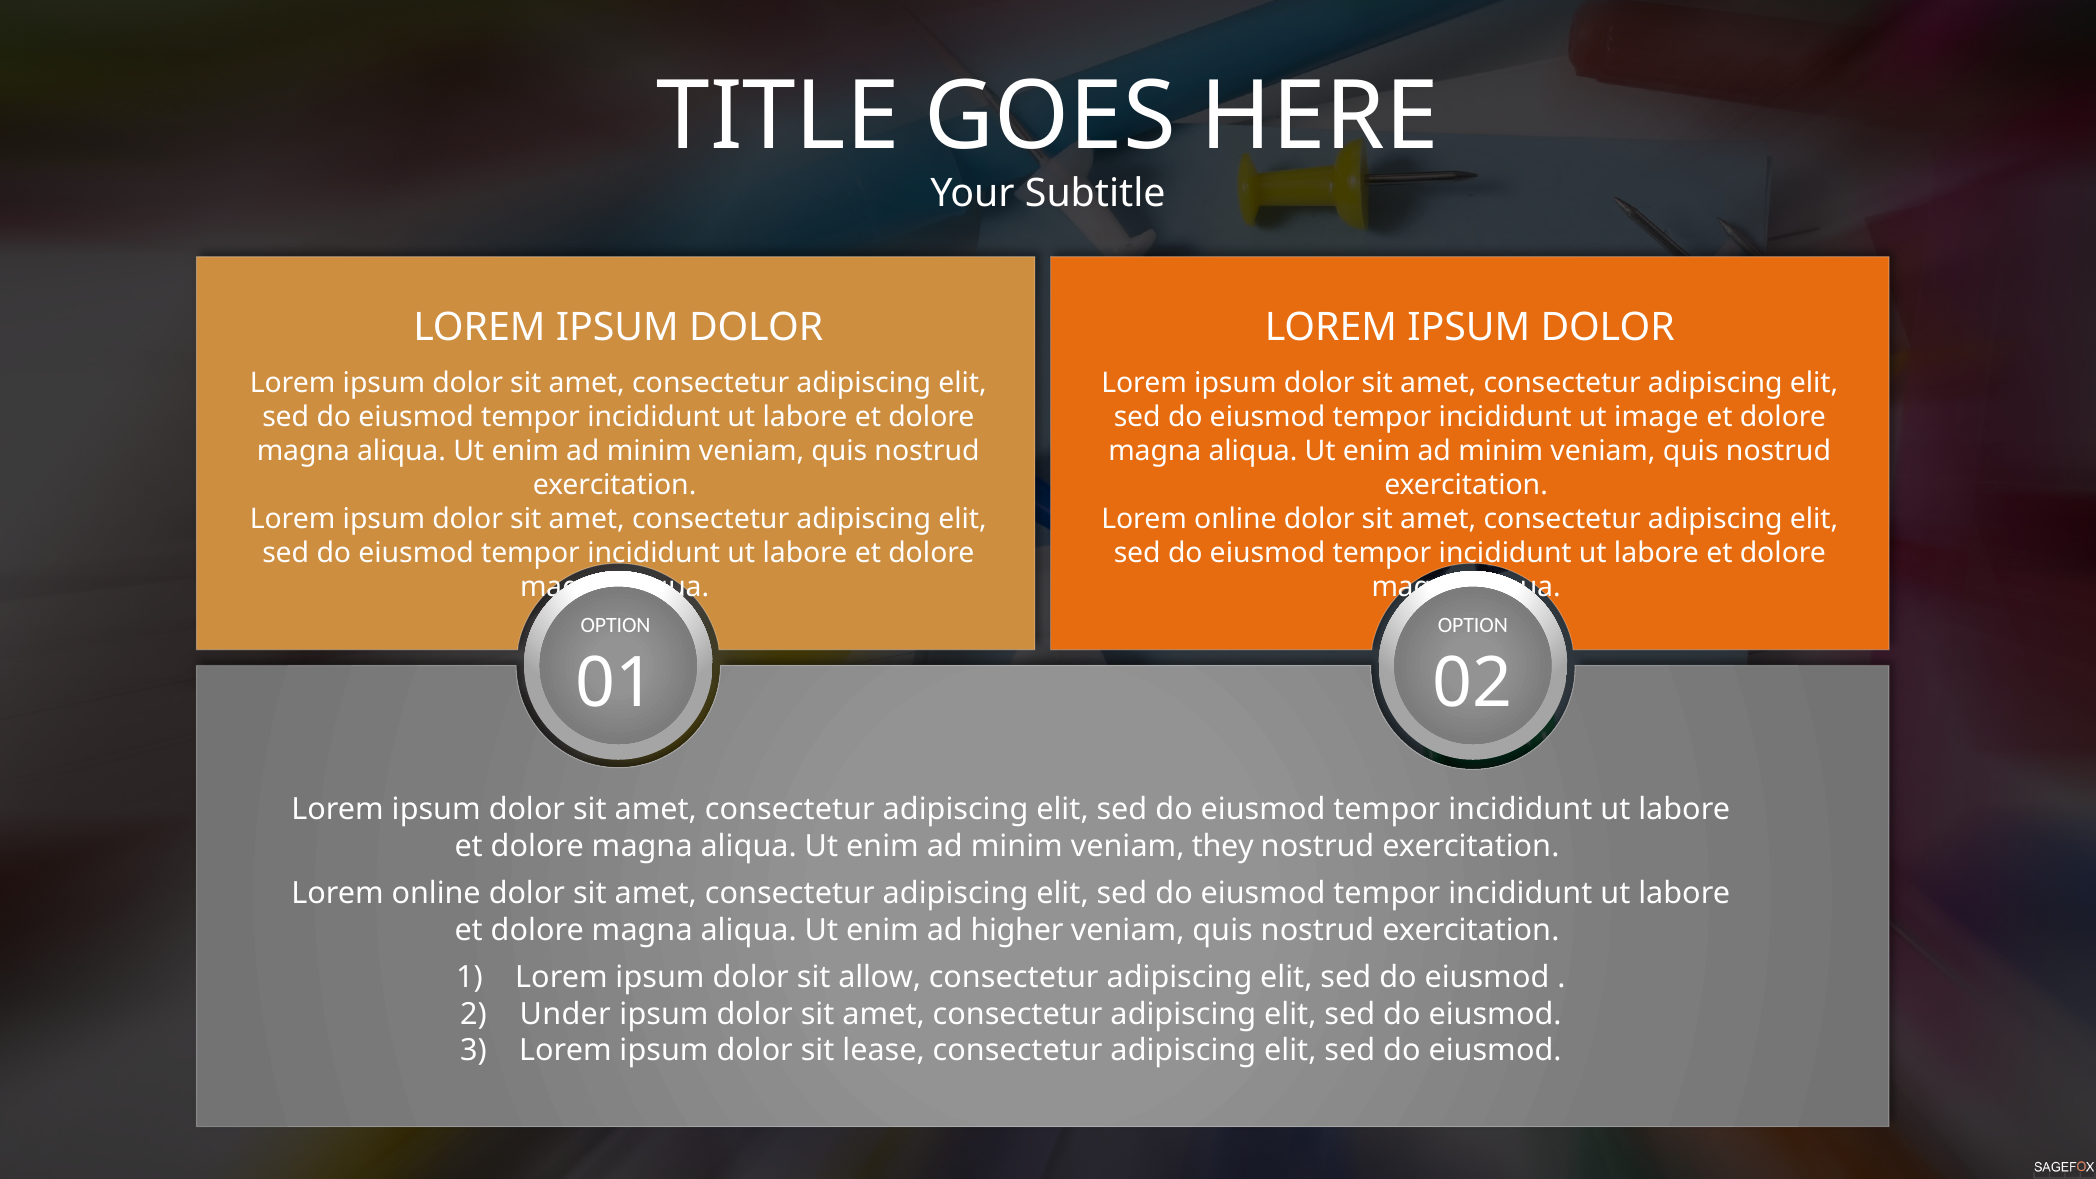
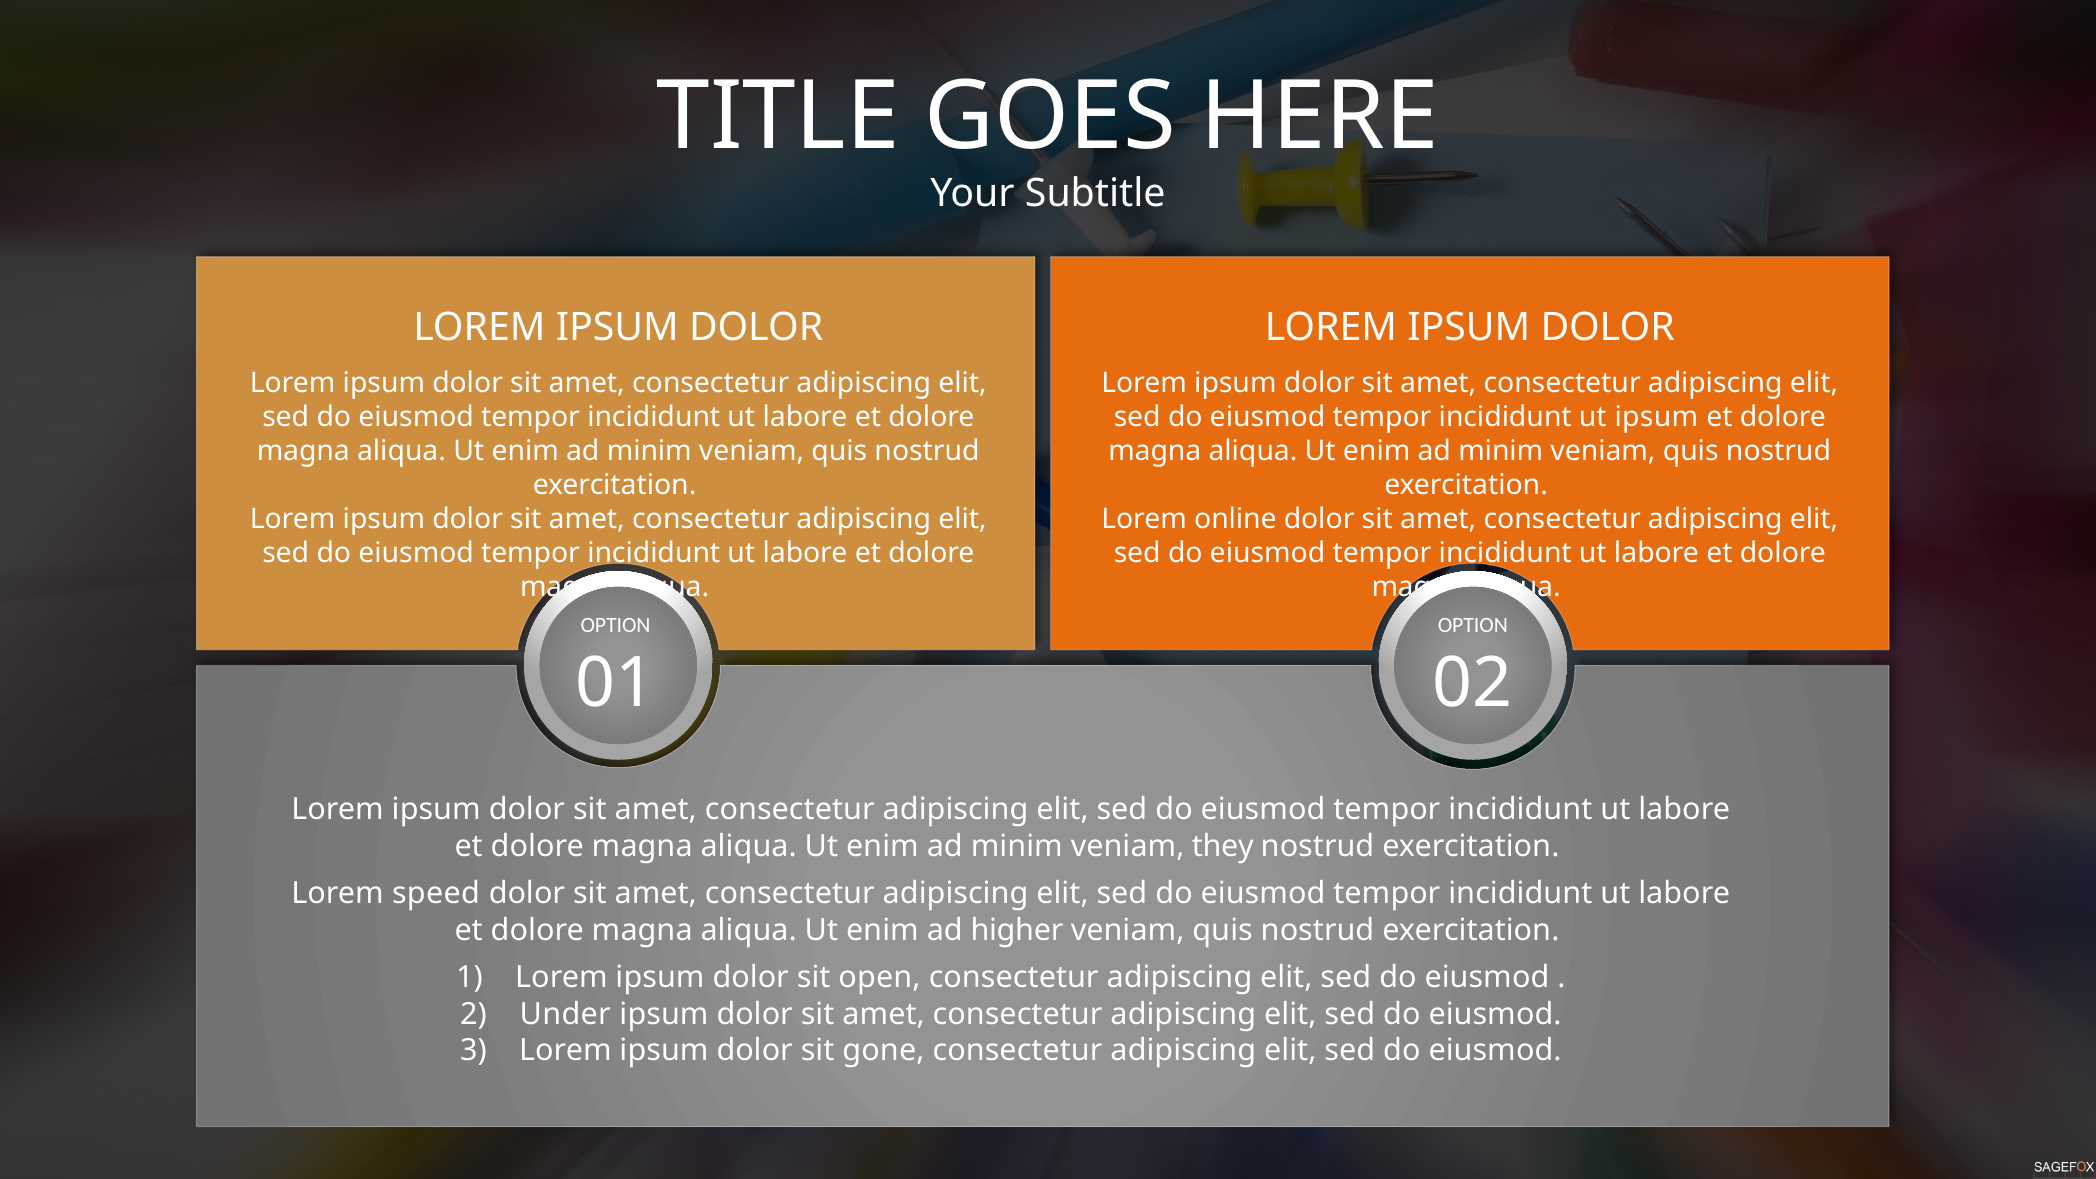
ut image: image -> ipsum
online at (436, 893): online -> speed
allow: allow -> open
lease: lease -> gone
